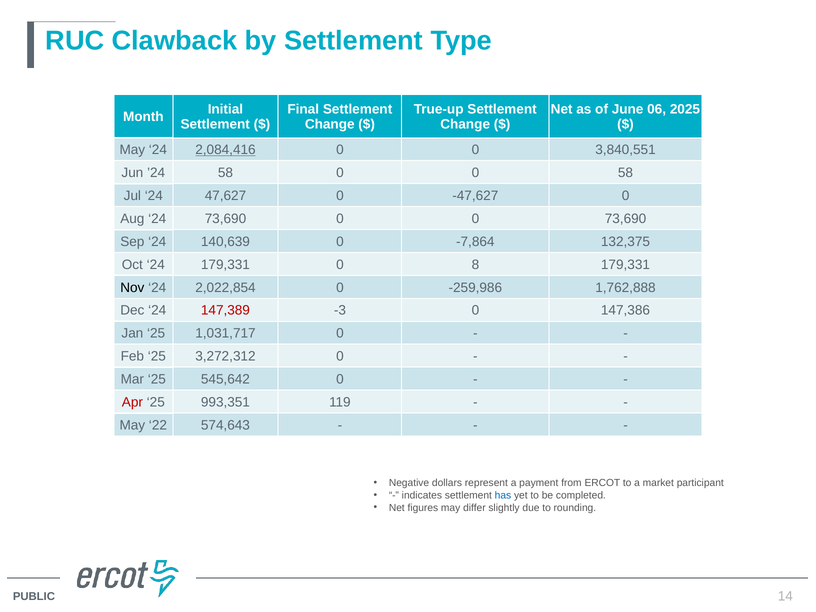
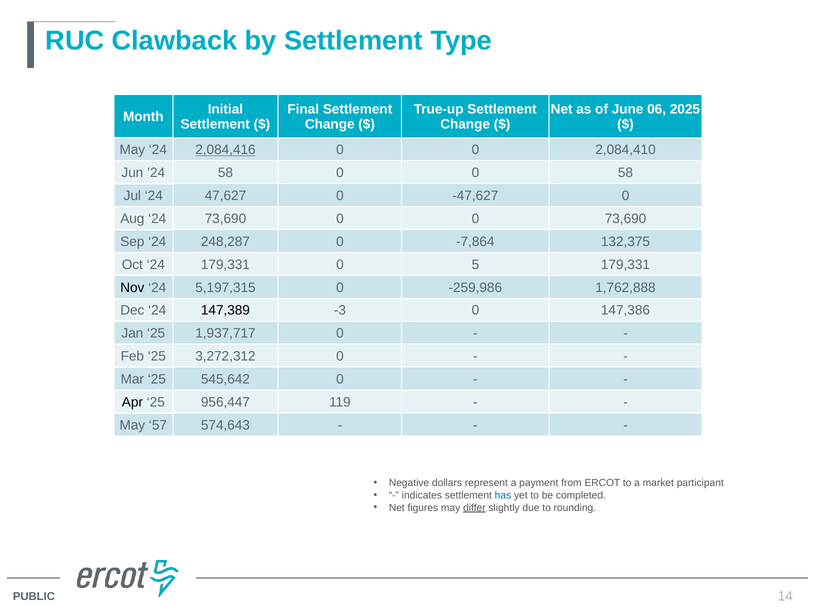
3,840,551: 3,840,551 -> 2,084,410
140,639: 140,639 -> 248,287
8: 8 -> 5
2,022,854: 2,022,854 -> 5,197,315
147,389 colour: red -> black
1,031,717: 1,031,717 -> 1,937,717
Apr colour: red -> black
993,351: 993,351 -> 956,447
22: 22 -> 57
differ underline: none -> present
